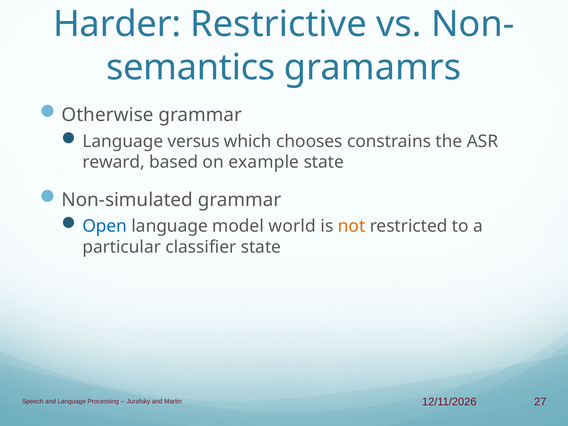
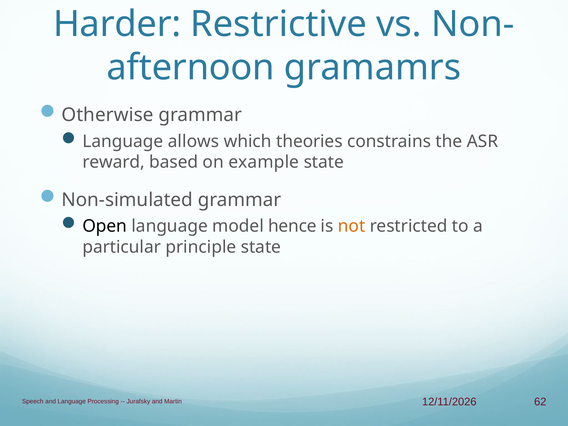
semantics: semantics -> afternoon
versus: versus -> allows
chooses: chooses -> theories
Open colour: blue -> black
world: world -> hence
classifier: classifier -> principle
27: 27 -> 62
